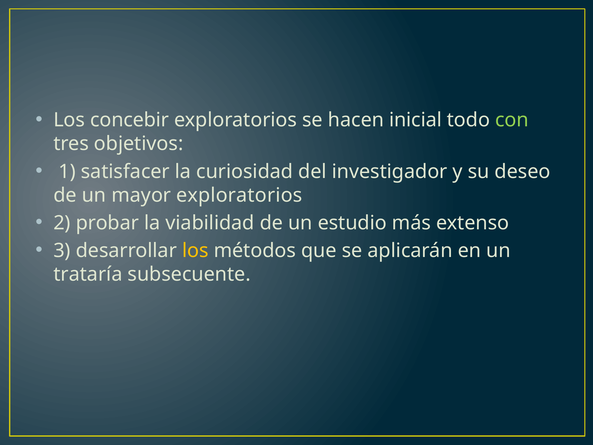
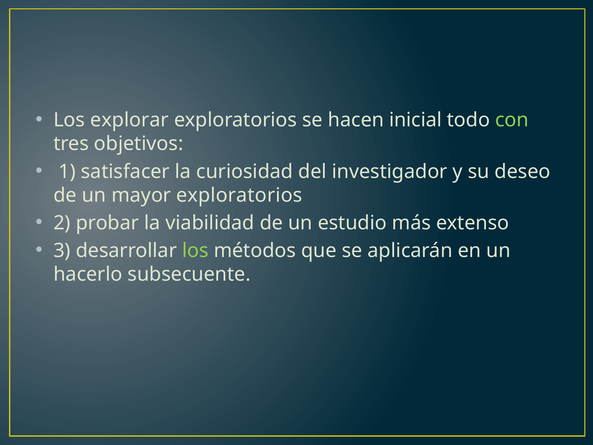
concebir: concebir -> explorar
los at (195, 250) colour: yellow -> light green
trataría: trataría -> hacerlo
